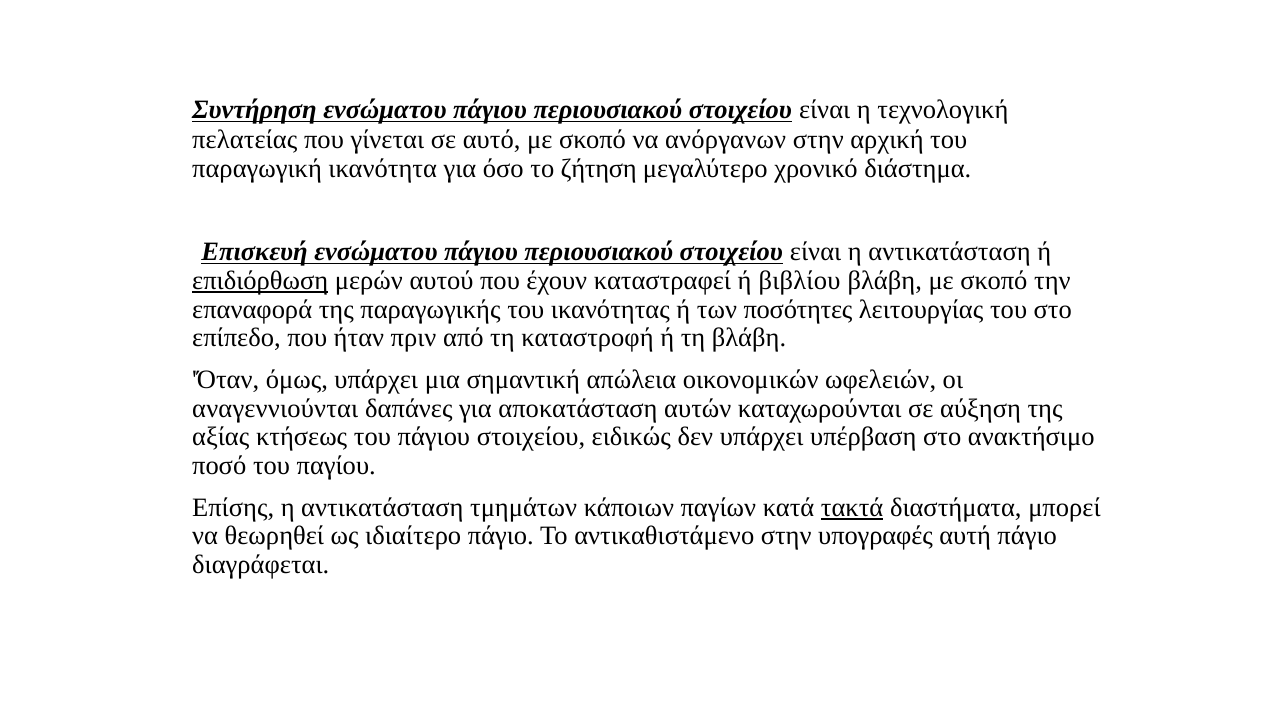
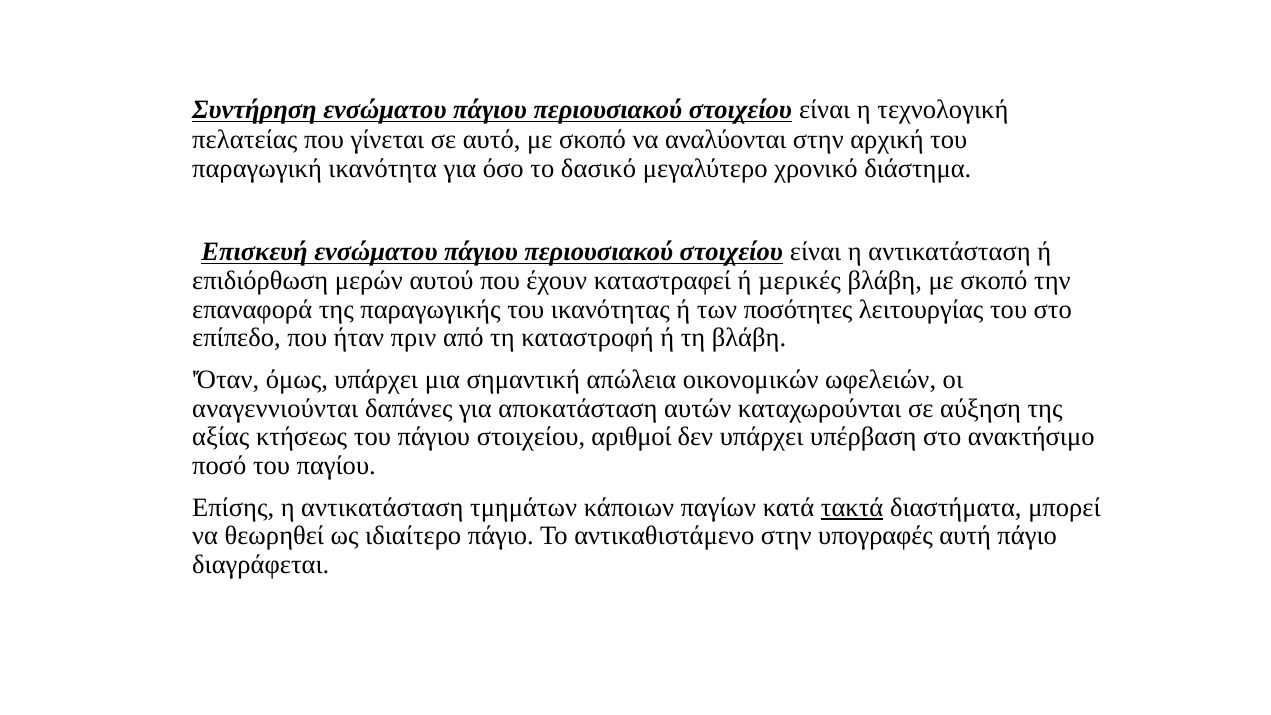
ανόργανων: ανόργανων -> αναλύονται
ζήτηση: ζήτηση -> δασικό
επιδιόρθωση underline: present -> none
βιβλίου: βιβλίου -> µερικές
ειδικώς: ειδικώς -> αριθμοί
